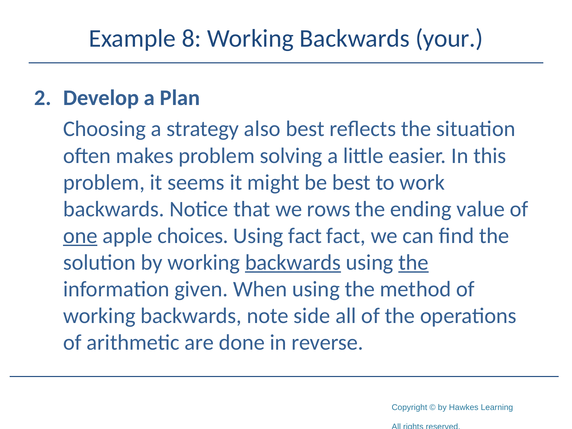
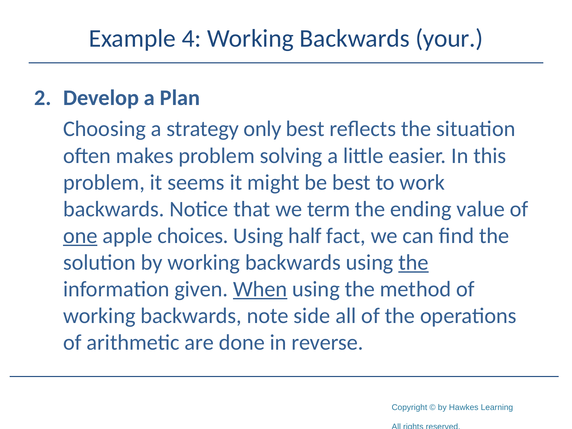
8: 8 -> 4
also: also -> only
rows: rows -> term
Using fact: fact -> half
backwards at (293, 263) underline: present -> none
When underline: none -> present
